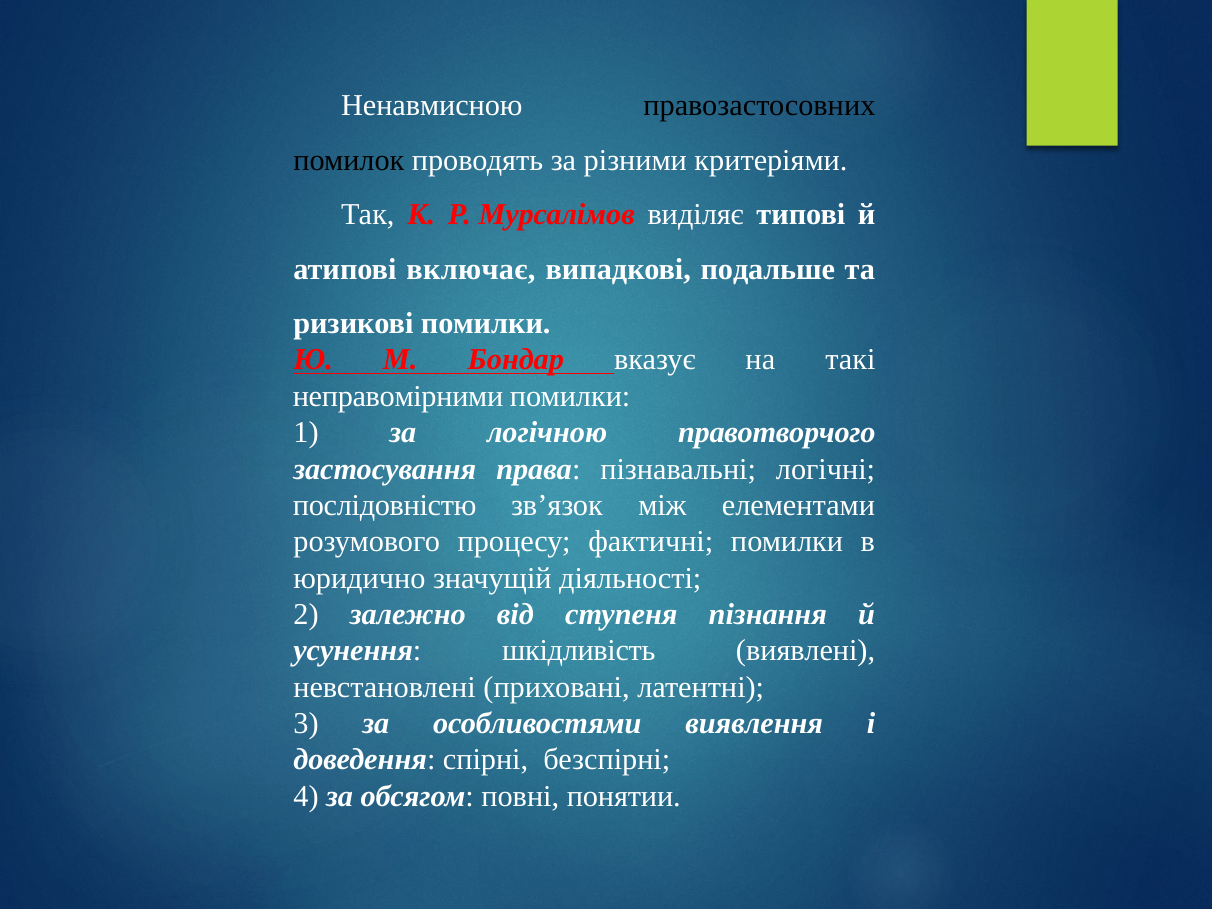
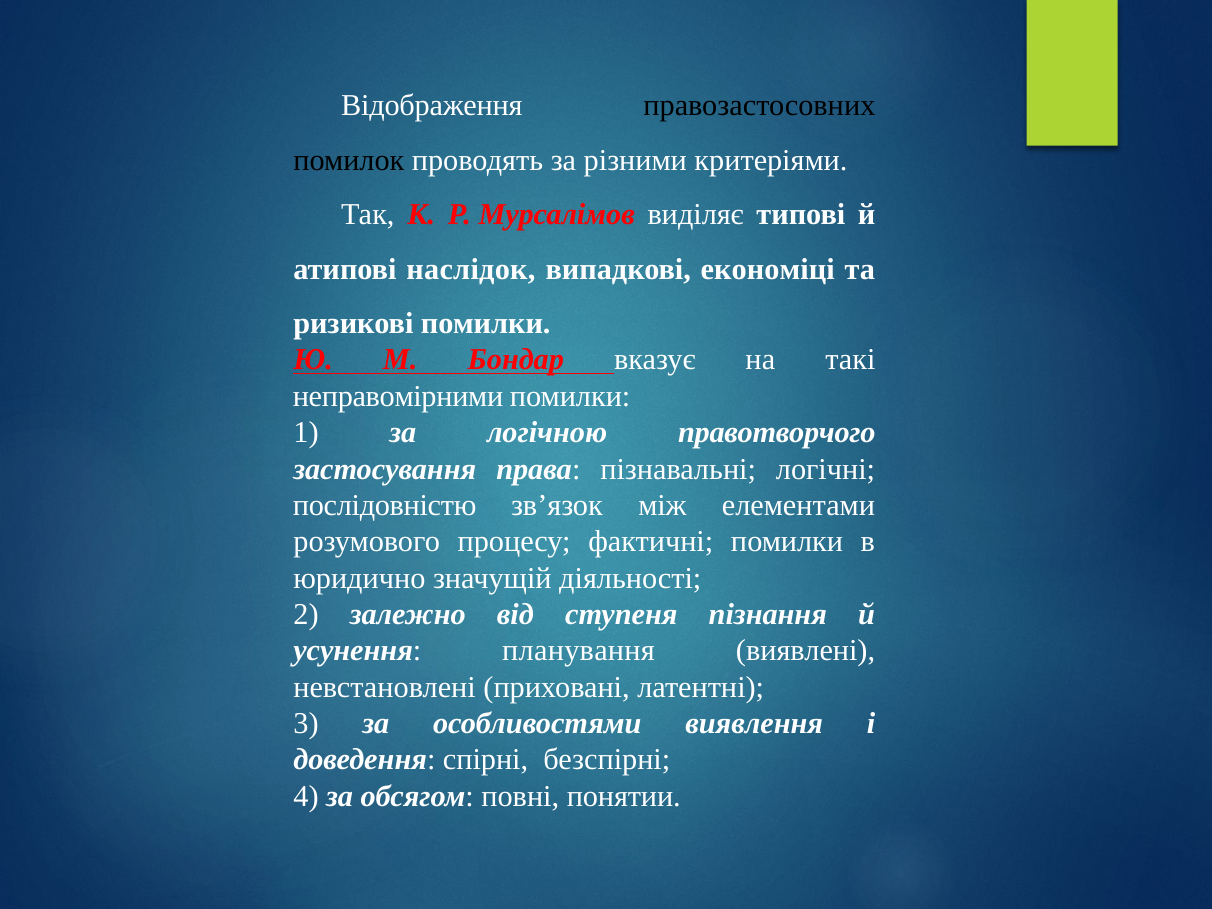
Ненавмисною: Ненавмисною -> Відображення
включає: включає -> наслідок
подальше: подальше -> економіці
шкідливість: шкідливість -> планування
